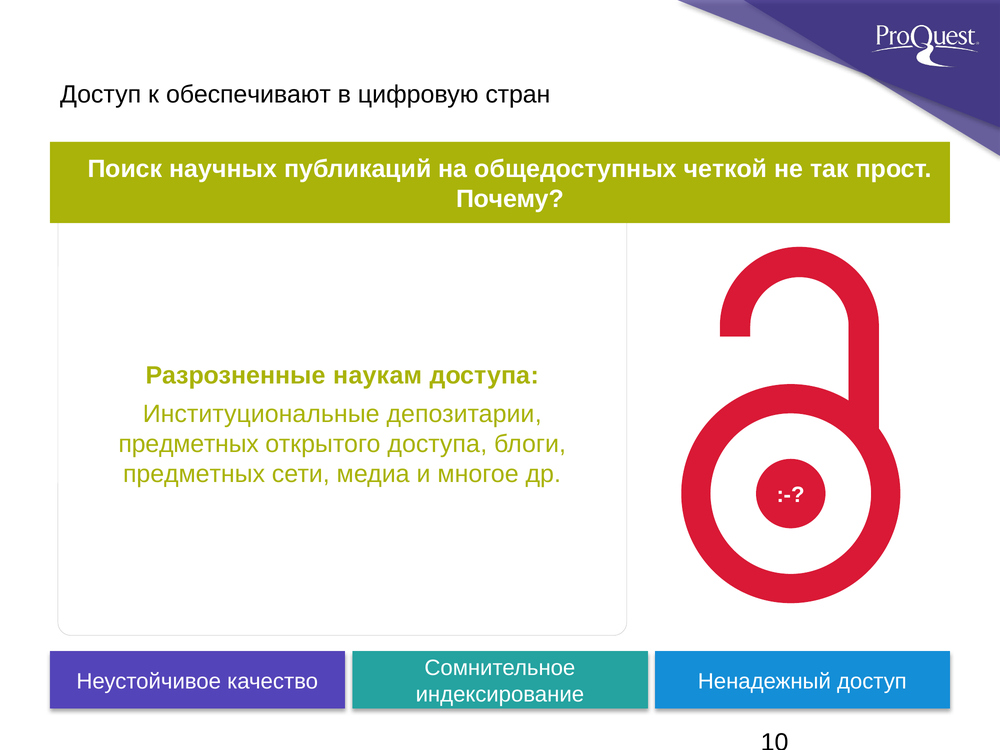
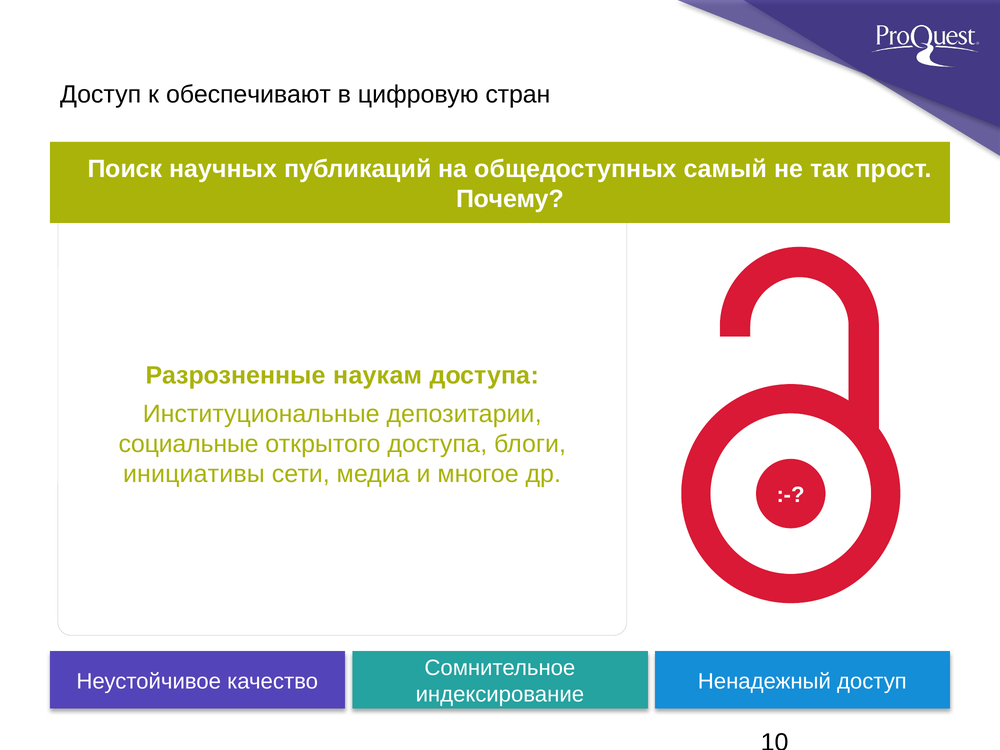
четкой: четкой -> самый
предметных at (189, 444): предметных -> социальные
предметных at (194, 474): предметных -> инициативы
